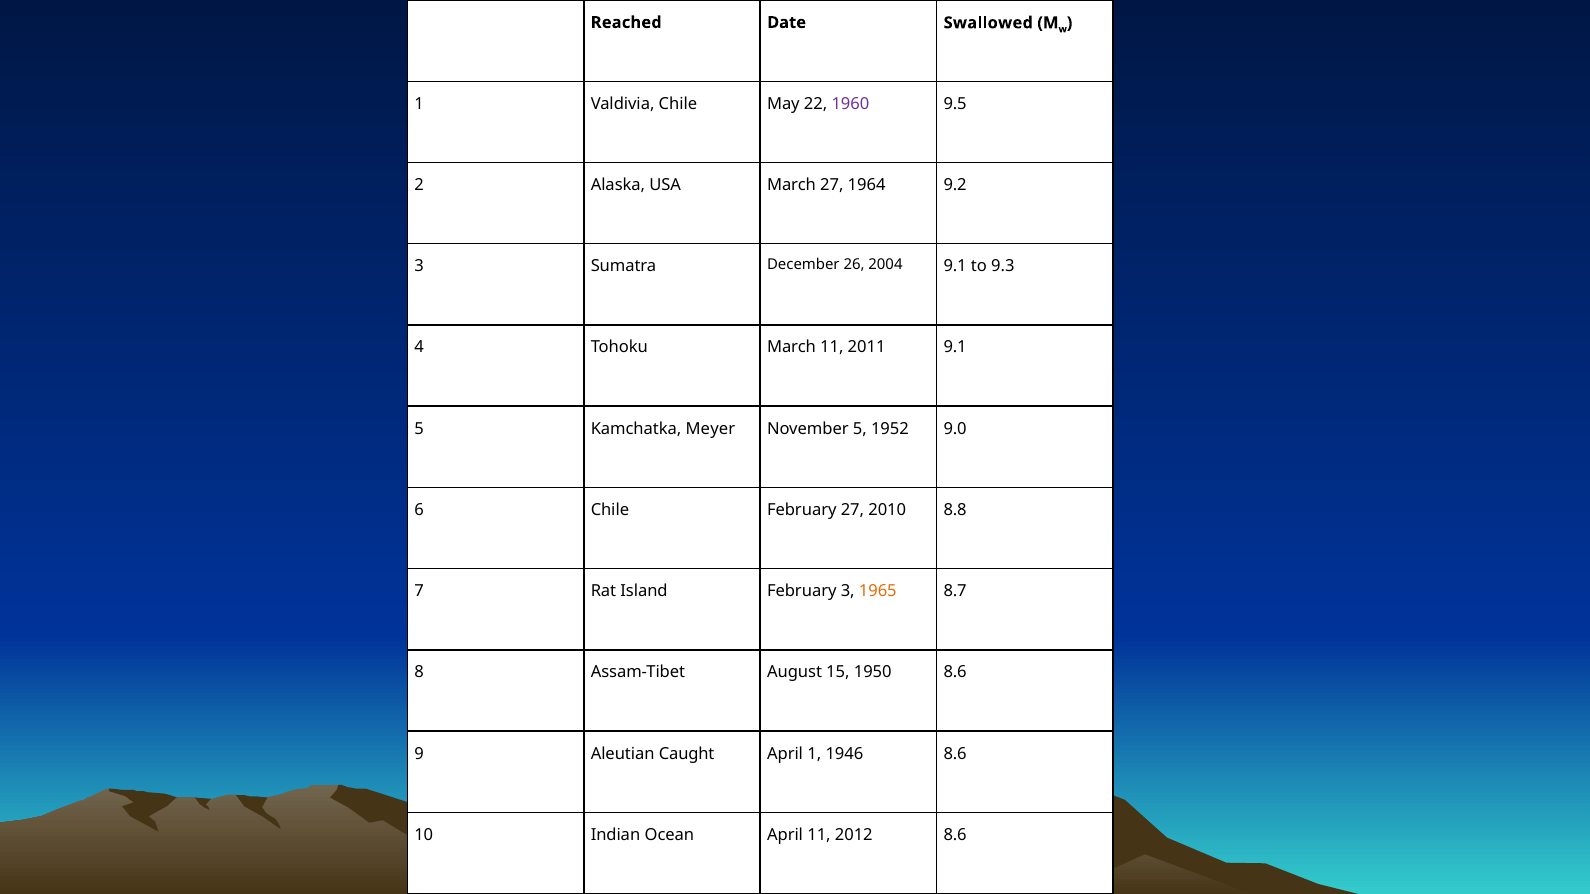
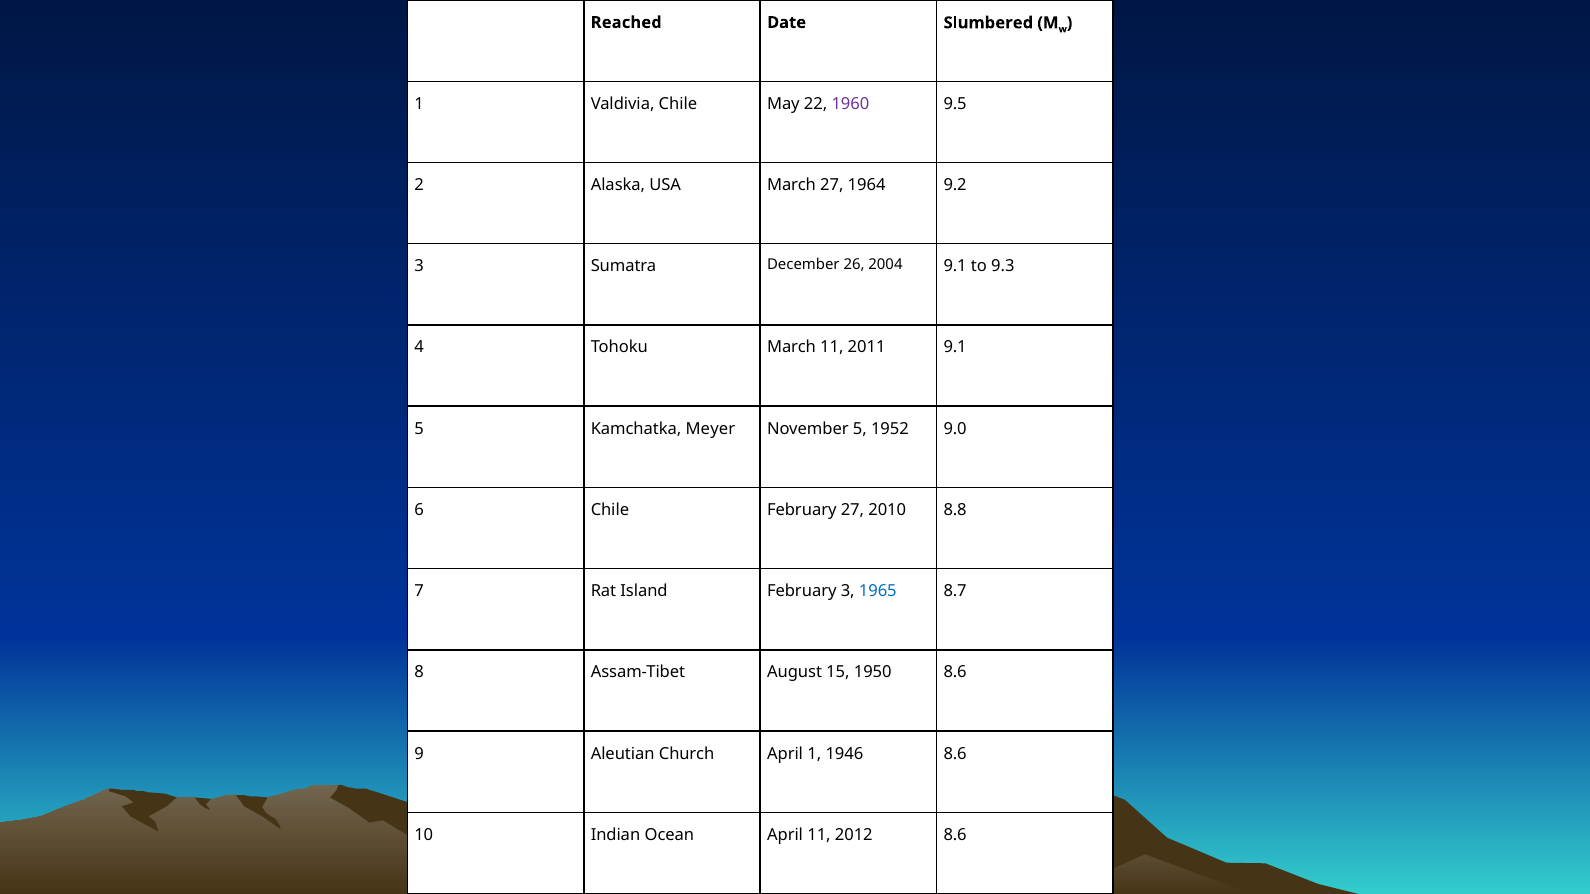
Swallowed: Swallowed -> Slumbered
1965 colour: orange -> blue
Caught: Caught -> Church
